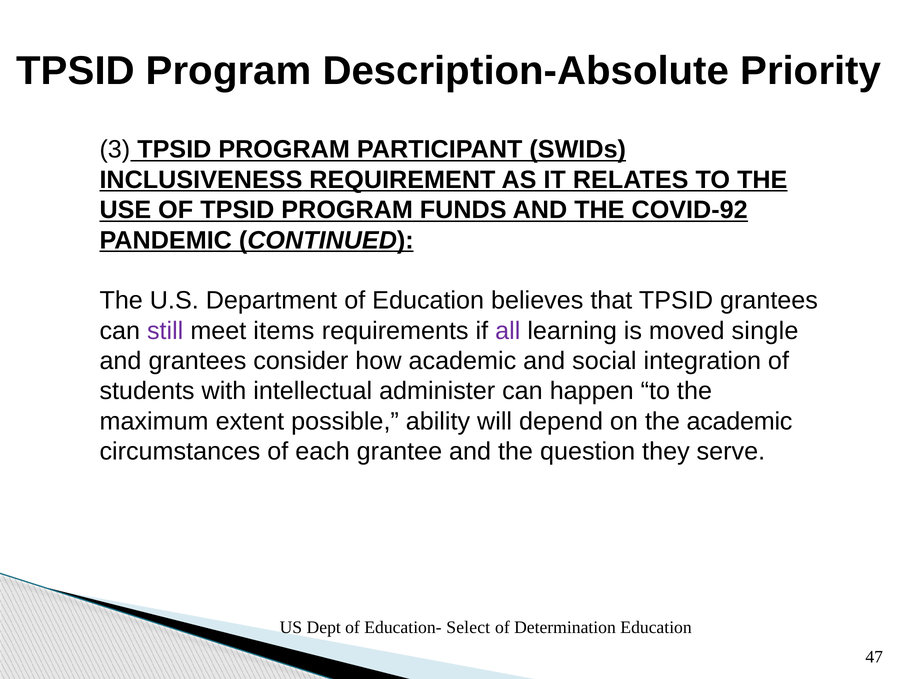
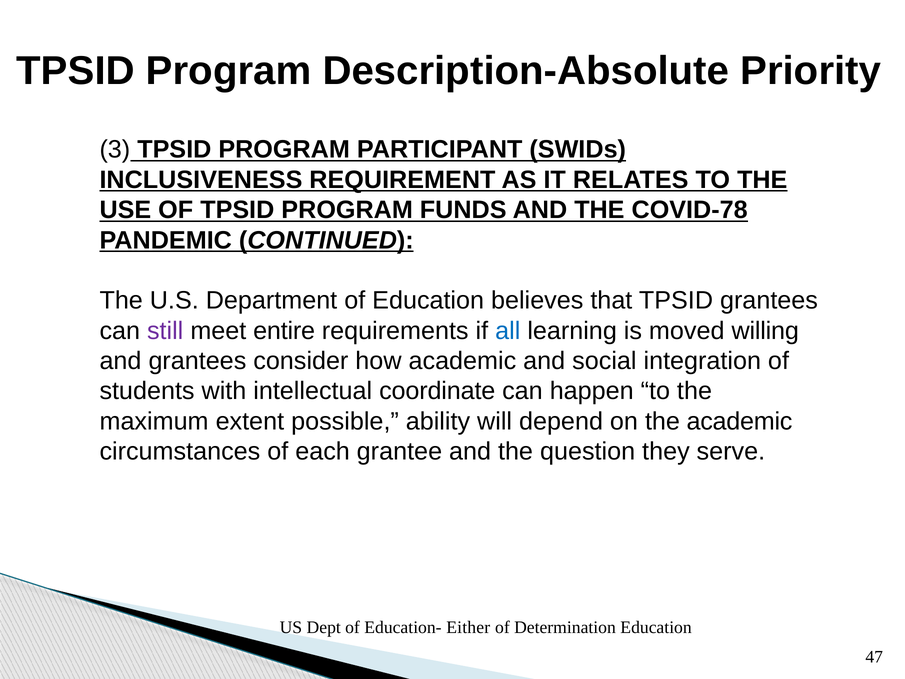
COVID-92: COVID-92 -> COVID-78
items: items -> entire
all colour: purple -> blue
single: single -> willing
administer: administer -> coordinate
Select: Select -> Either
